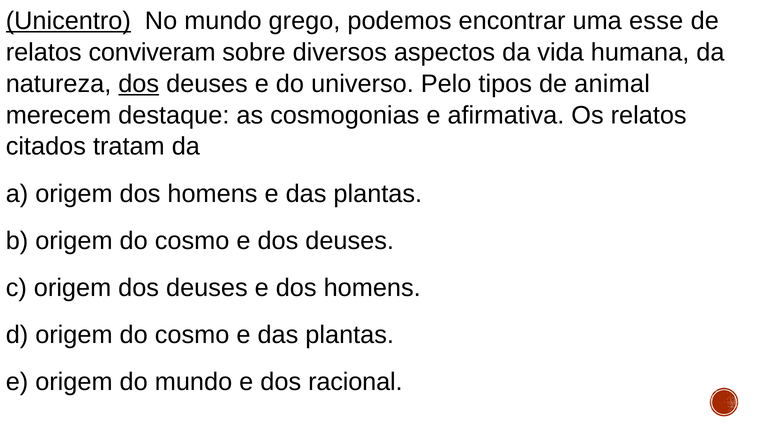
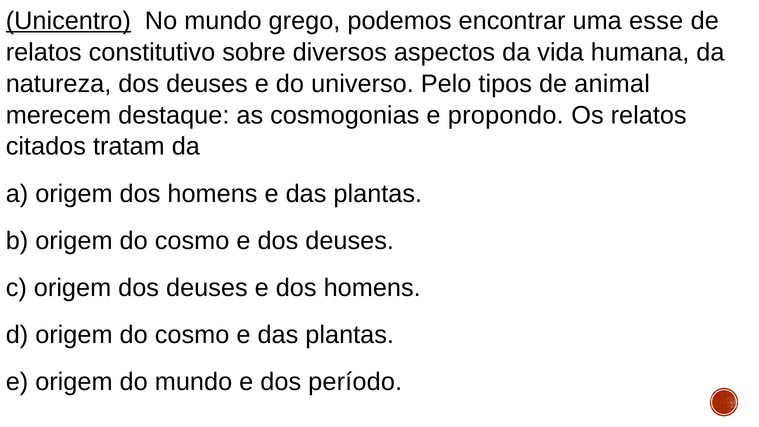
conviveram: conviveram -> constitutivo
dos at (139, 84) underline: present -> none
afirmativa: afirmativa -> propondo
racional: racional -> período
